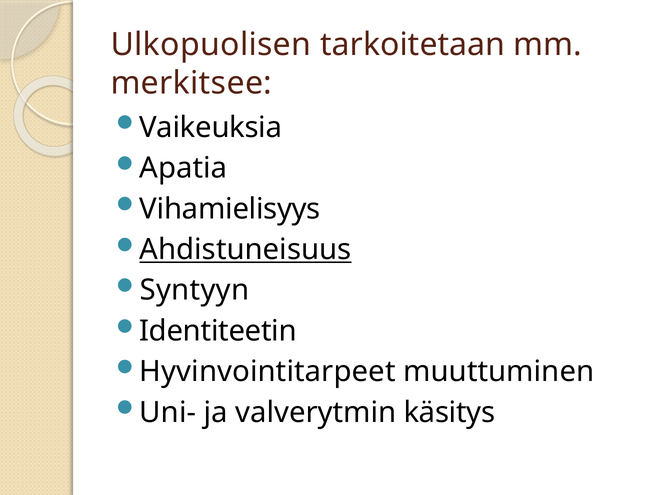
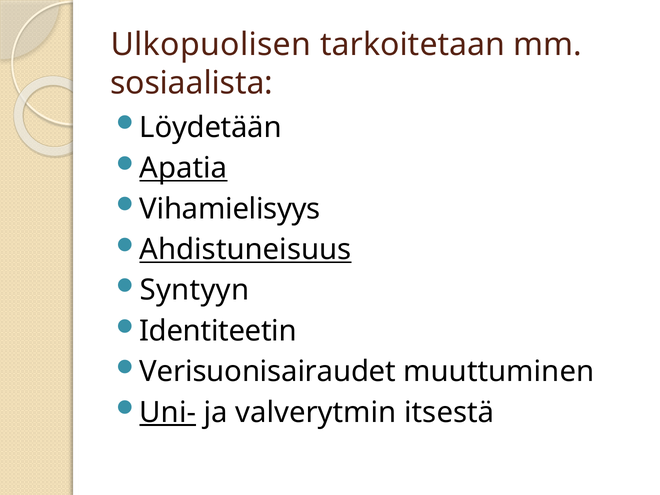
merkitsee: merkitsee -> sosiaalista
Vaikeuksia: Vaikeuksia -> Löydetään
Apatia underline: none -> present
Hyvinvointitarpeet: Hyvinvointitarpeet -> Verisuonisairaudet
Uni- underline: none -> present
käsitys: käsitys -> itsestä
